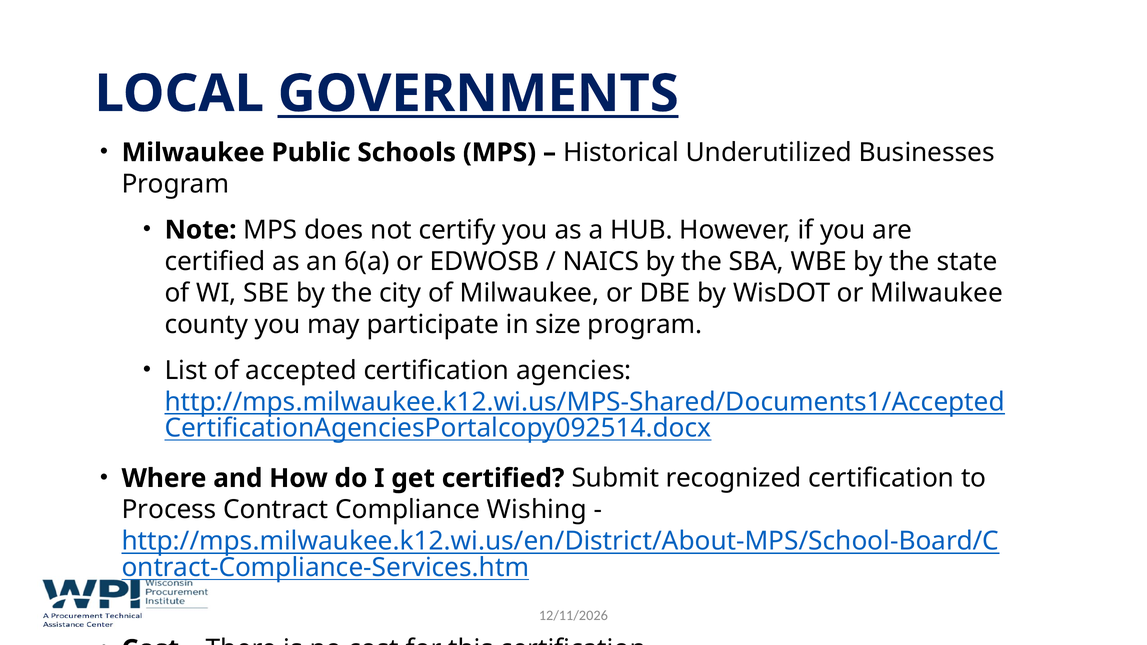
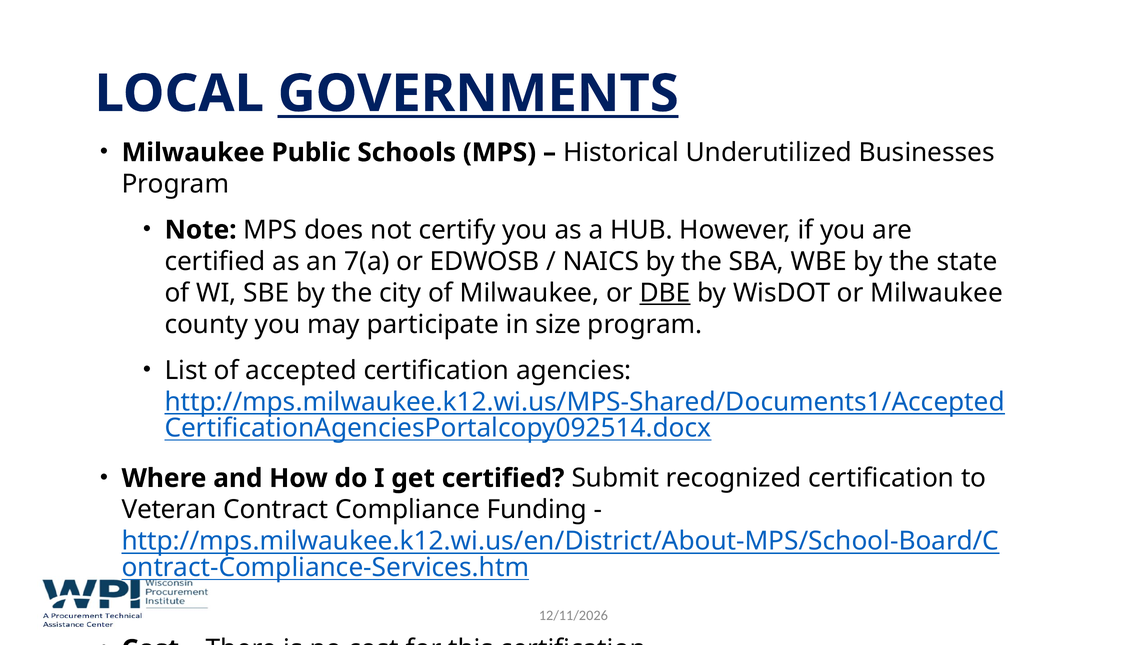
6(a: 6(a -> 7(a
DBE underline: none -> present
Process: Process -> Veteran
Wishing: Wishing -> Funding
